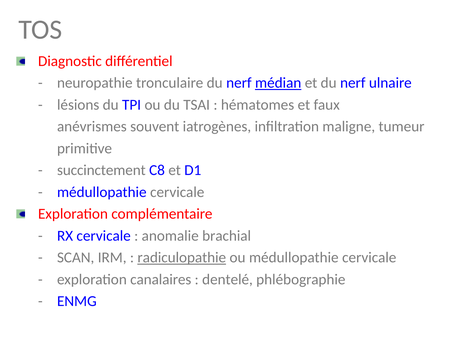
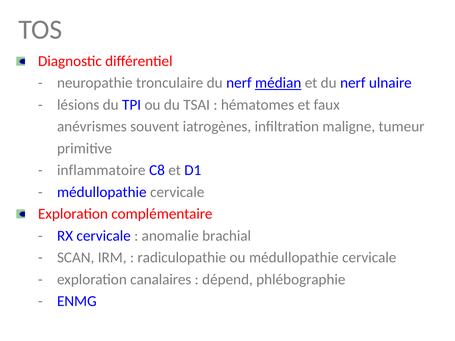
succinctement: succinctement -> inflammatoire
radiculopathie underline: present -> none
dentelé: dentelé -> dépend
